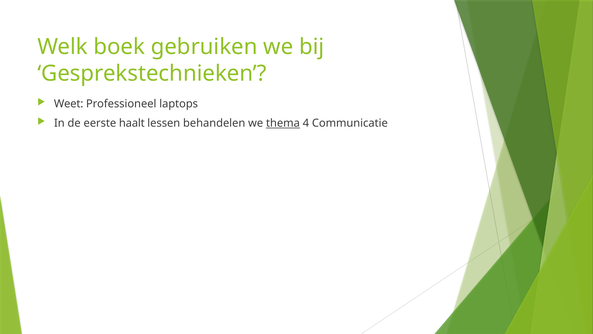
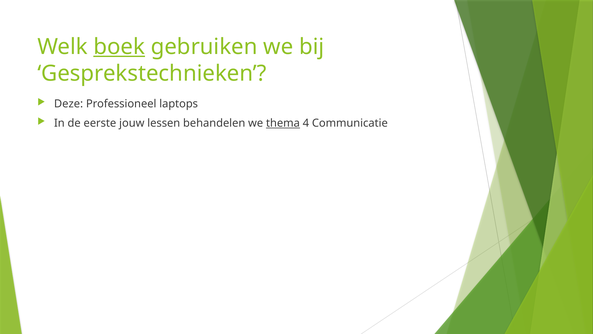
boek underline: none -> present
Weet: Weet -> Deze
haalt: haalt -> jouw
